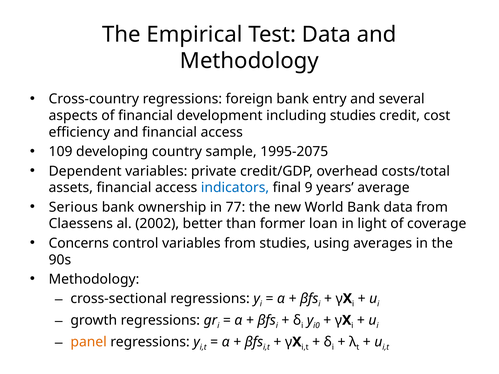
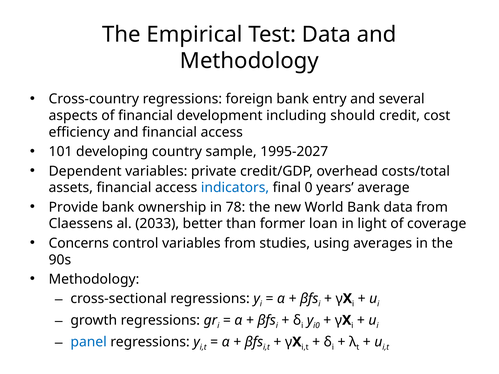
including studies: studies -> should
109: 109 -> 101
1995-2075: 1995-2075 -> 1995-2027
9: 9 -> 0
Serious: Serious -> Provide
77: 77 -> 78
2002: 2002 -> 2033
panel colour: orange -> blue
